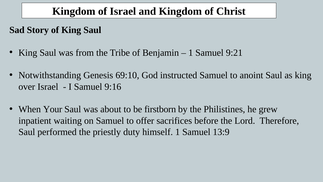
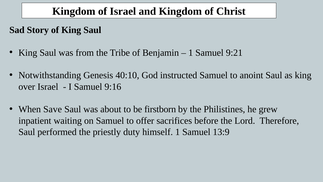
69:10: 69:10 -> 40:10
Your: Your -> Save
